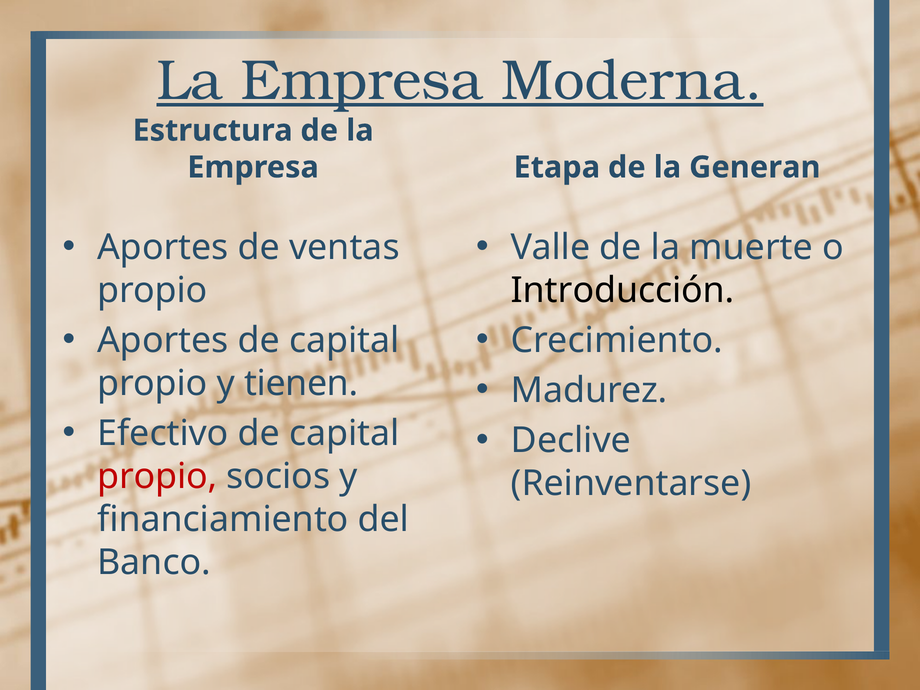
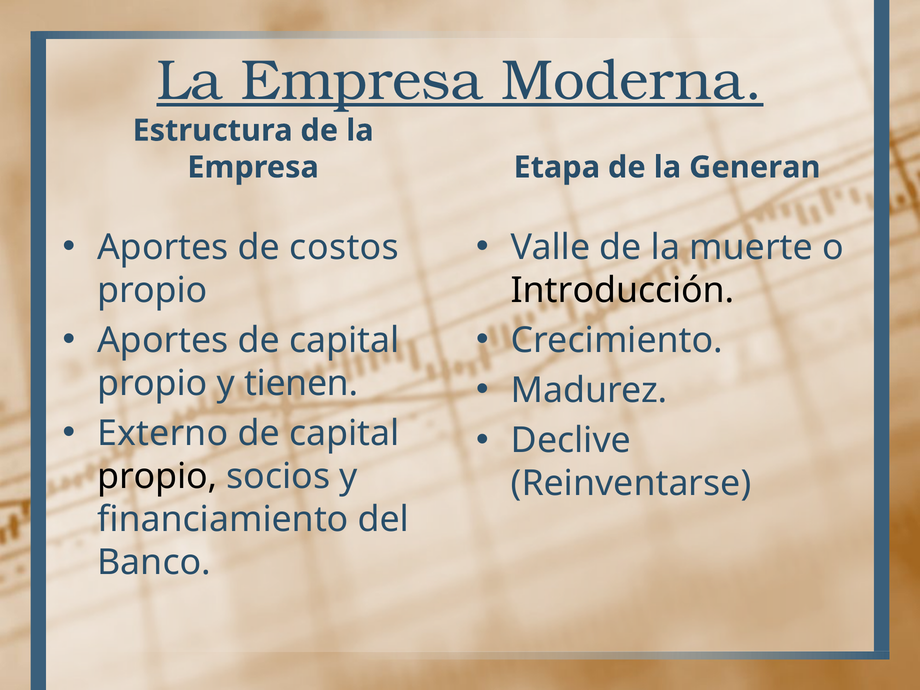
ventas: ventas -> costos
Efectivo: Efectivo -> Externo
propio at (157, 476) colour: red -> black
